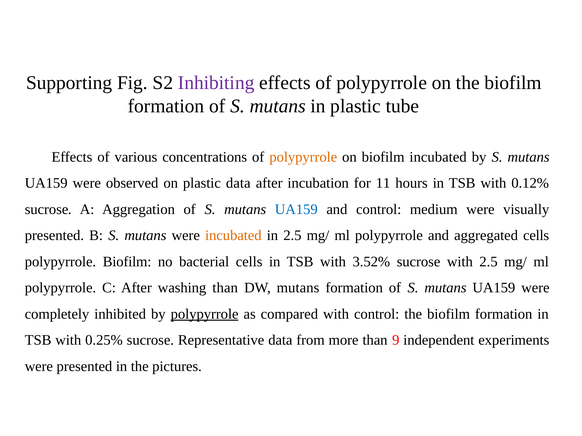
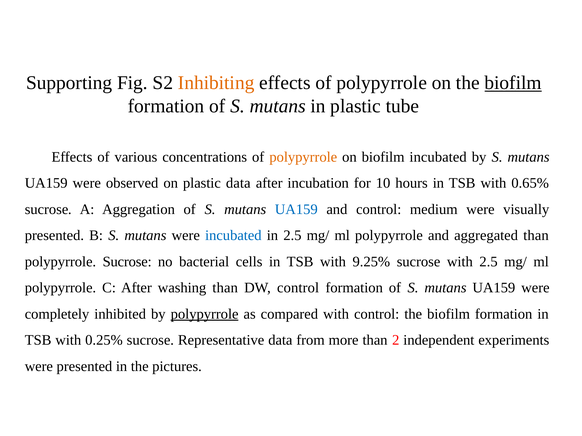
Inhibiting colour: purple -> orange
biofilm at (513, 83) underline: none -> present
11: 11 -> 10
0.12%: 0.12% -> 0.65%
incubated at (233, 236) colour: orange -> blue
aggregated cells: cells -> than
polypyrrole Biofilm: Biofilm -> Sucrose
3.52%: 3.52% -> 9.25%
DW mutans: mutans -> control
9: 9 -> 2
